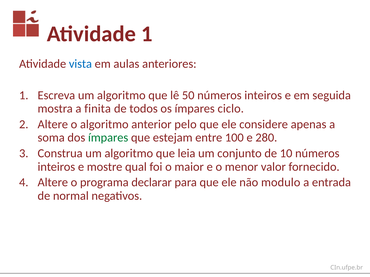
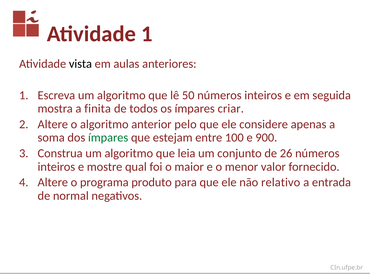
vista colour: blue -> black
ciclo: ciclo -> criar
280: 280 -> 900
10: 10 -> 26
declarar: declarar -> produto
modulo: modulo -> relativo
